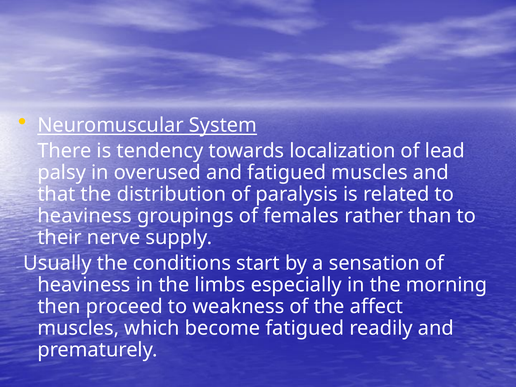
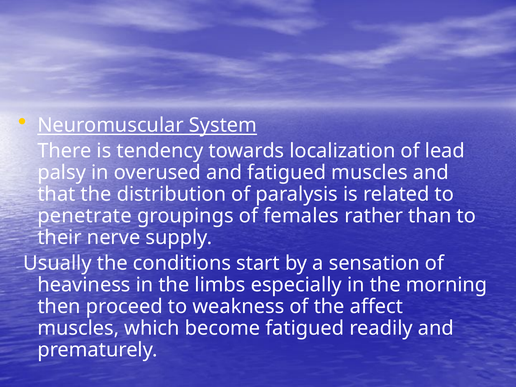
heaviness at (85, 216): heaviness -> penetrate
